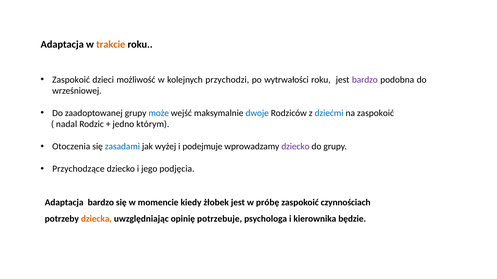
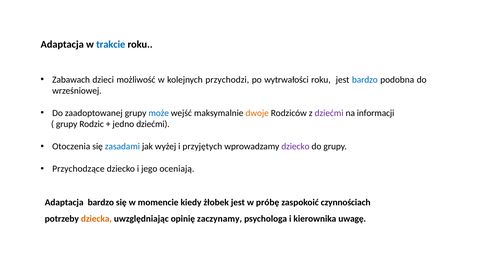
trakcie colour: orange -> blue
Zaspokoić at (71, 80): Zaspokoić -> Zabawach
bardzo at (365, 80) colour: purple -> blue
dwoje colour: blue -> orange
dziećmi at (329, 113) colour: blue -> purple
na zaspokoić: zaspokoić -> informacji
nadal at (67, 124): nadal -> grupy
jedno którym: którym -> dziećmi
podejmuje: podejmuje -> przyjętych
podjęcia: podjęcia -> oceniają
potrzebuje: potrzebuje -> zaczynamy
będzie: będzie -> uwagę
